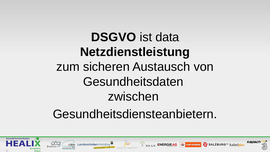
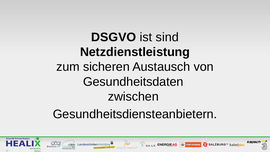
data: data -> sind
